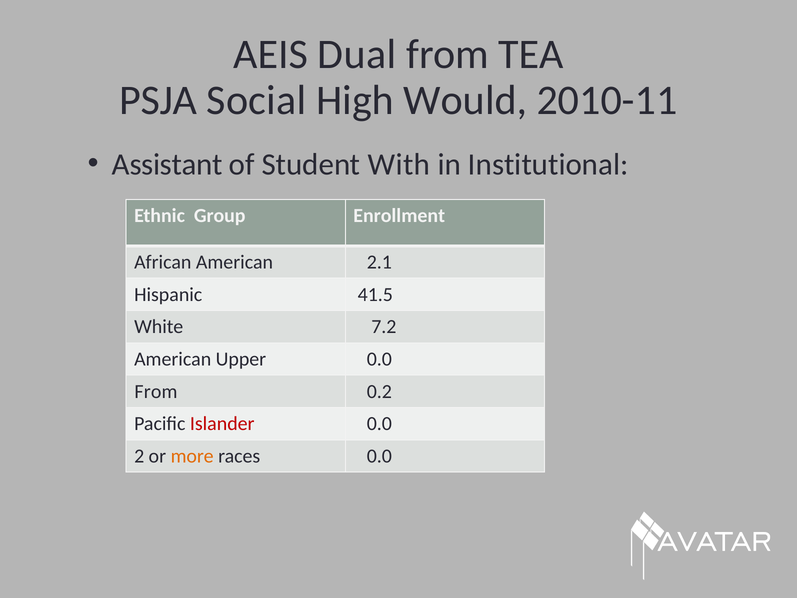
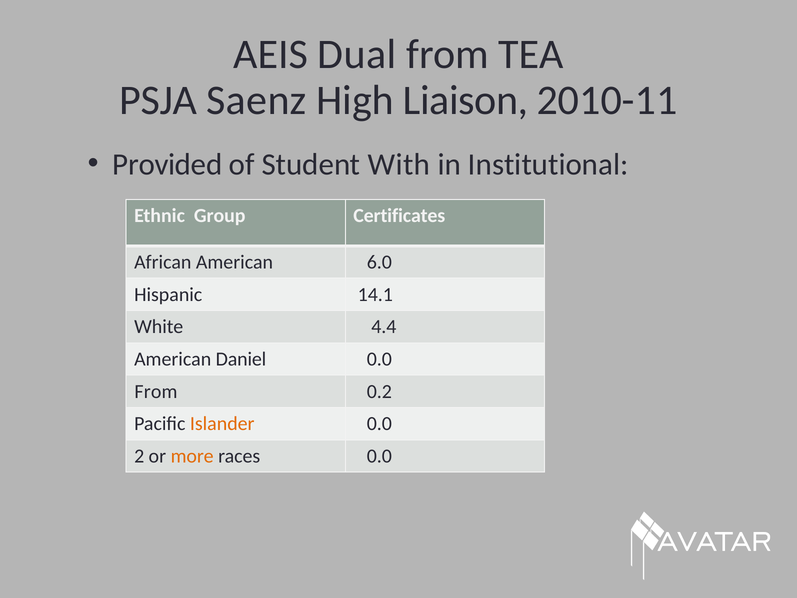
Social: Social -> Saenz
Would: Would -> Liaison
Assistant: Assistant -> Provided
Enrollment: Enrollment -> Certificates
2.1: 2.1 -> 6.0
41.5: 41.5 -> 14.1
7.2: 7.2 -> 4.4
Upper: Upper -> Daniel
Islander colour: red -> orange
